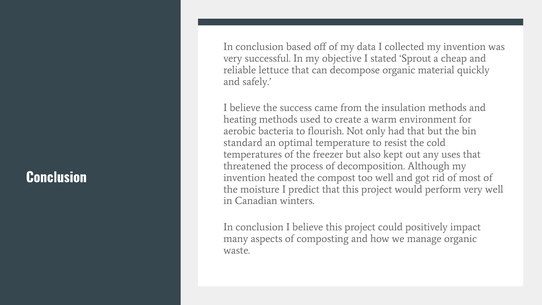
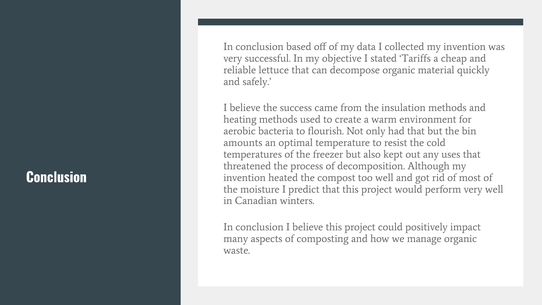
Sprout: Sprout -> Tariffs
standard: standard -> amounts
